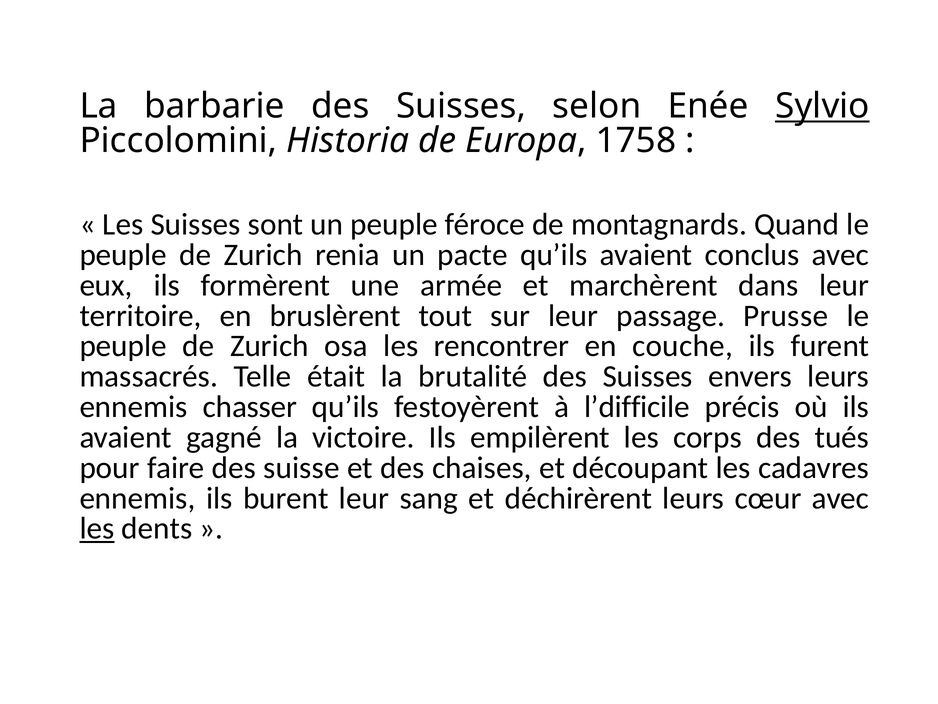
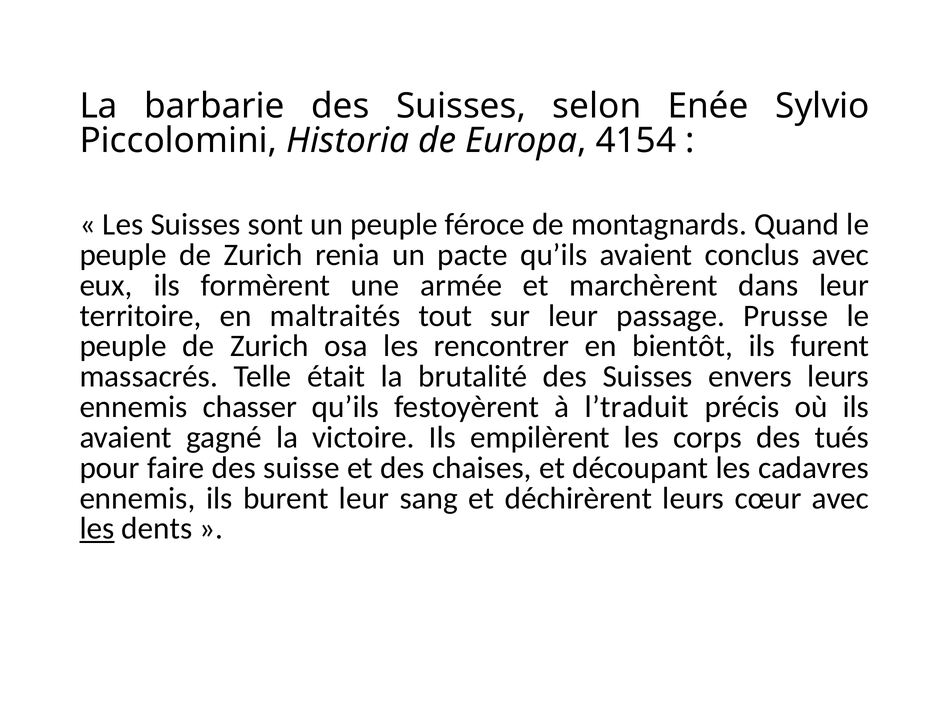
Sylvio underline: present -> none
1758: 1758 -> 4154
bruslèrent: bruslèrent -> maltraités
couche: couche -> bientôt
l’difficile: l’difficile -> l’traduit
